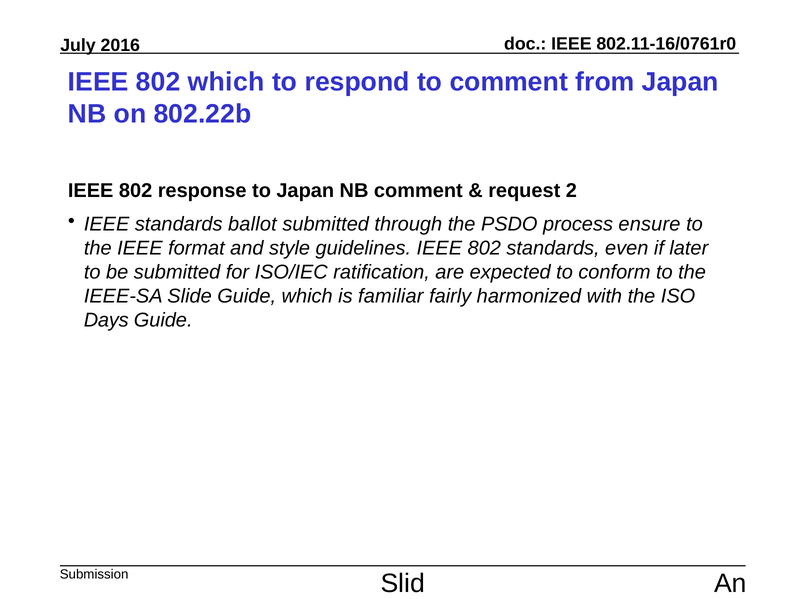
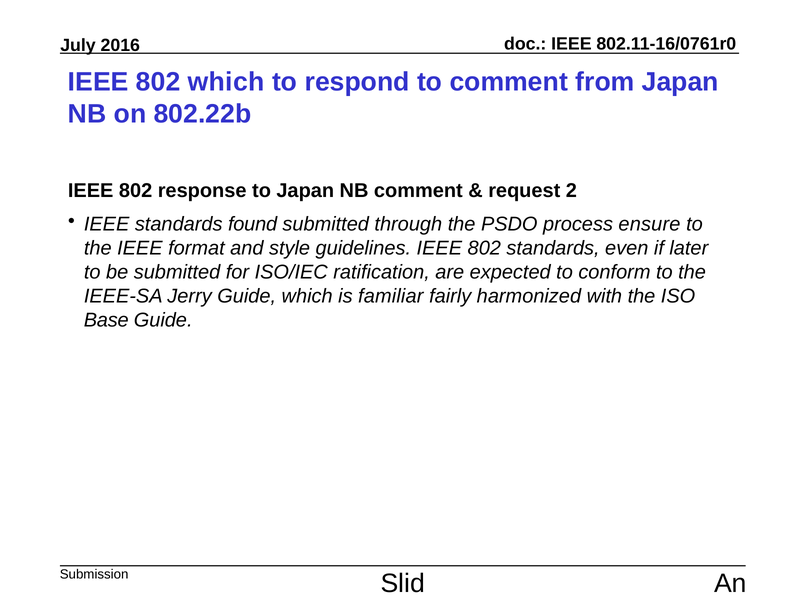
ballot: ballot -> found
Slide: Slide -> Jerry
Days: Days -> Base
